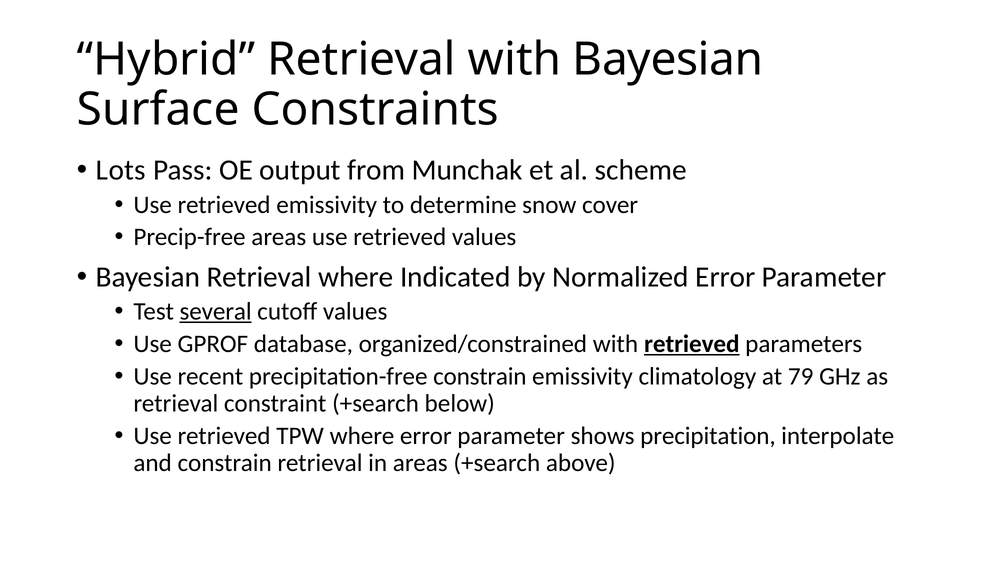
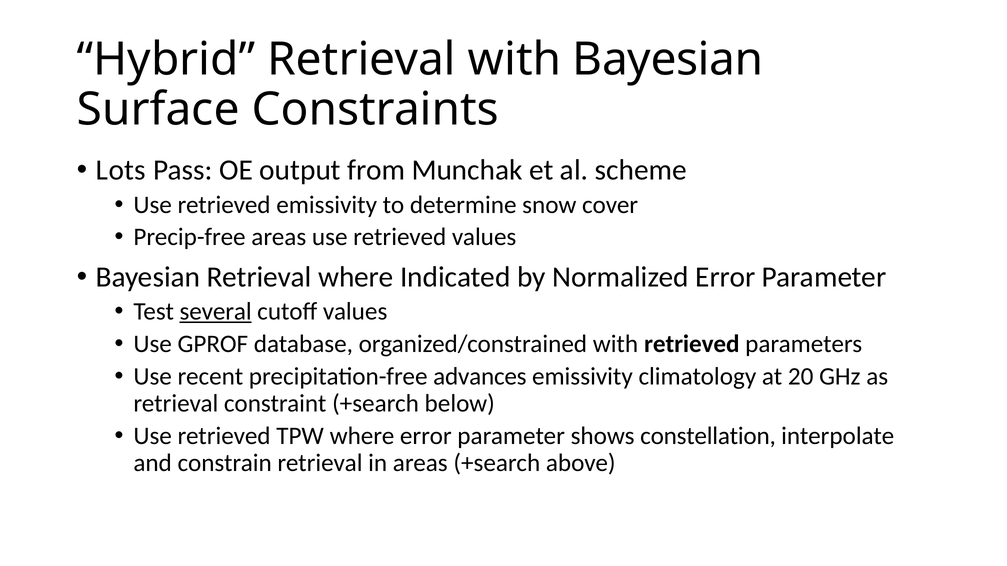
retrieved at (692, 344) underline: present -> none
precipitation-free constrain: constrain -> advances
79: 79 -> 20
precipitation: precipitation -> constellation
